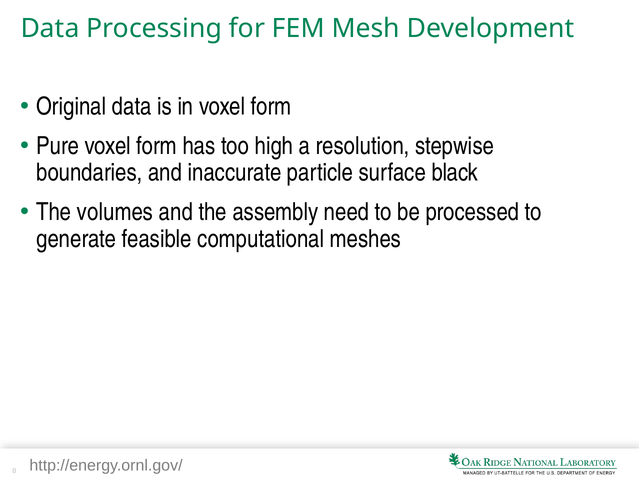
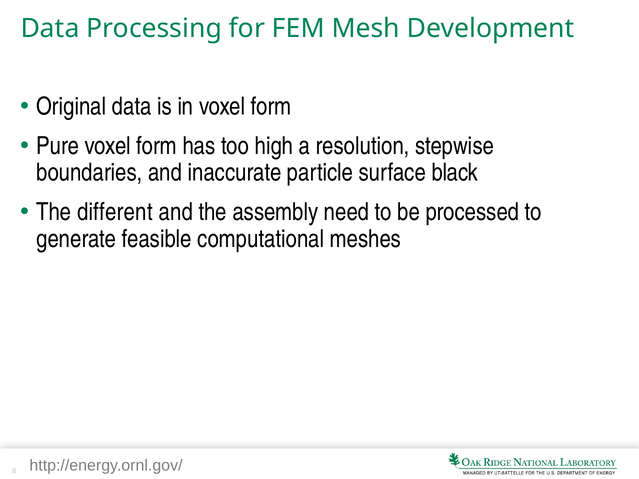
volumes: volumes -> different
